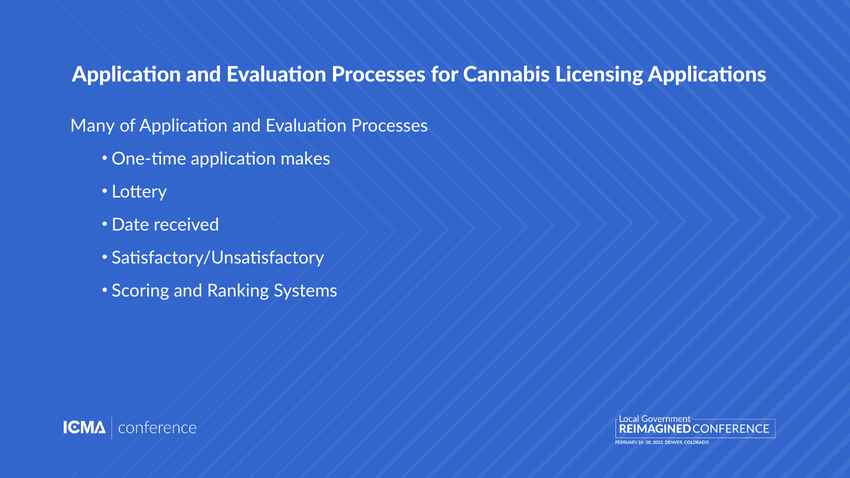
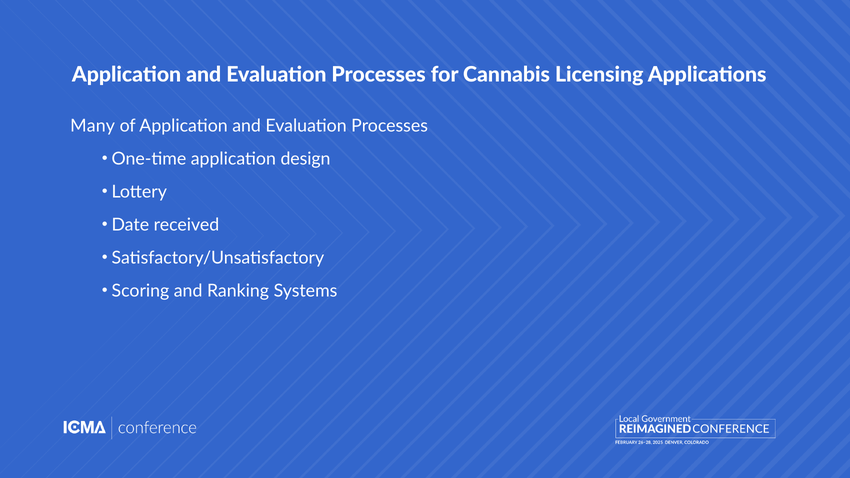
makes: makes -> design
